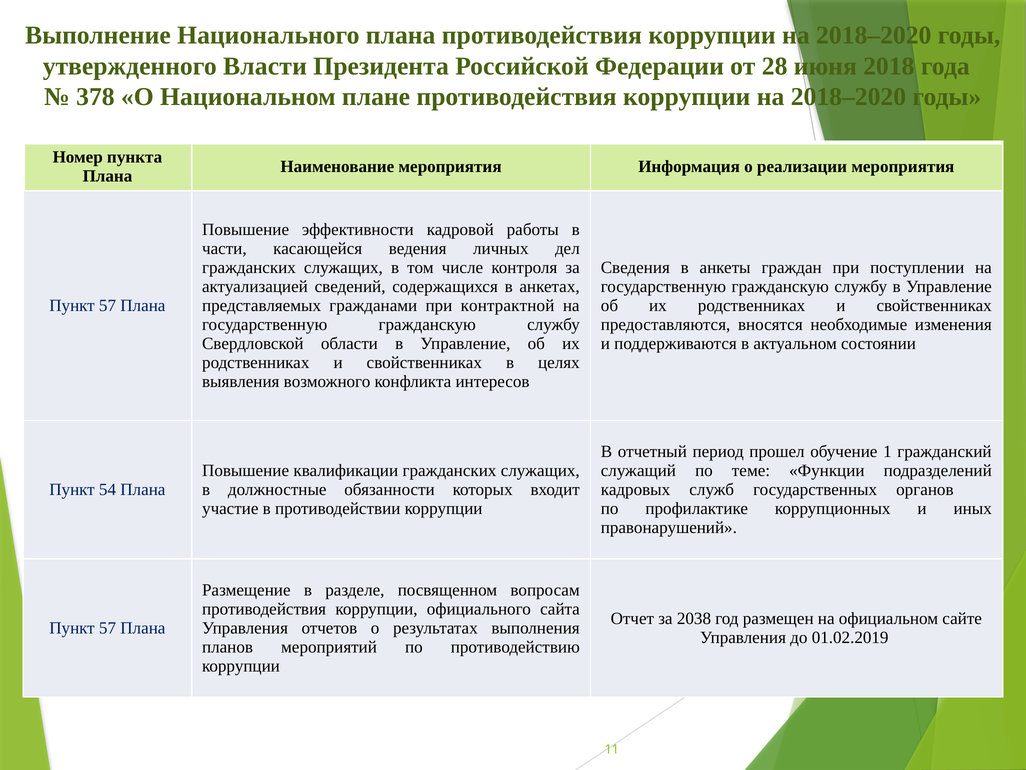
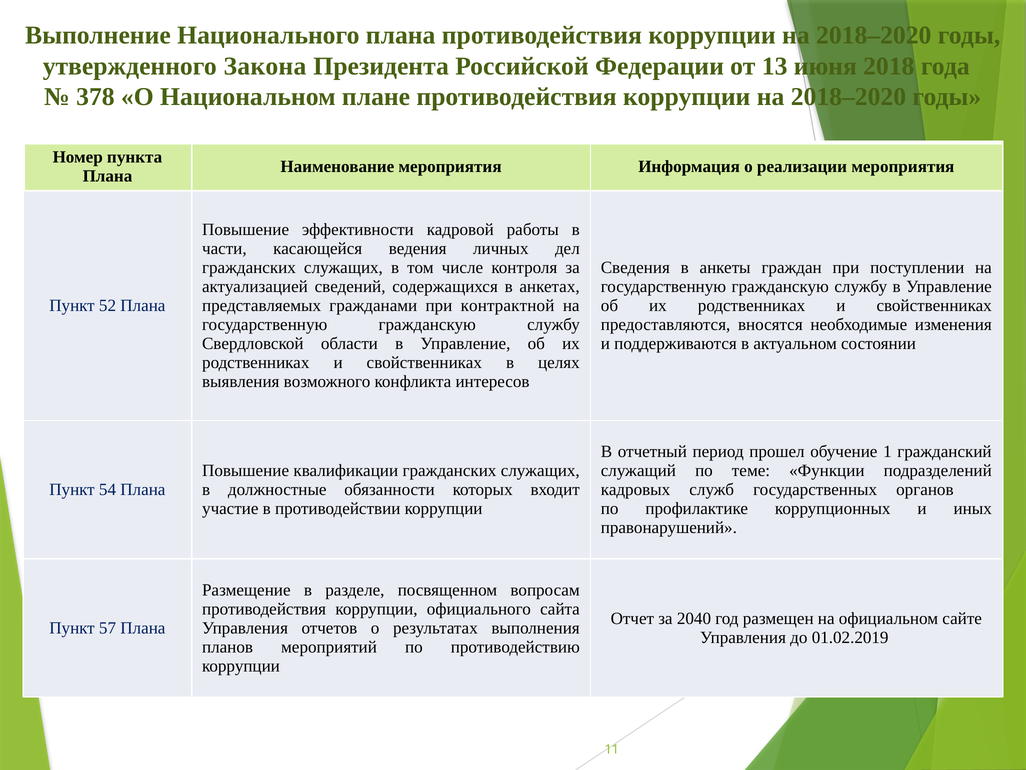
Власти: Власти -> Закона
28: 28 -> 13
57 at (108, 306): 57 -> 52
2038: 2038 -> 2040
